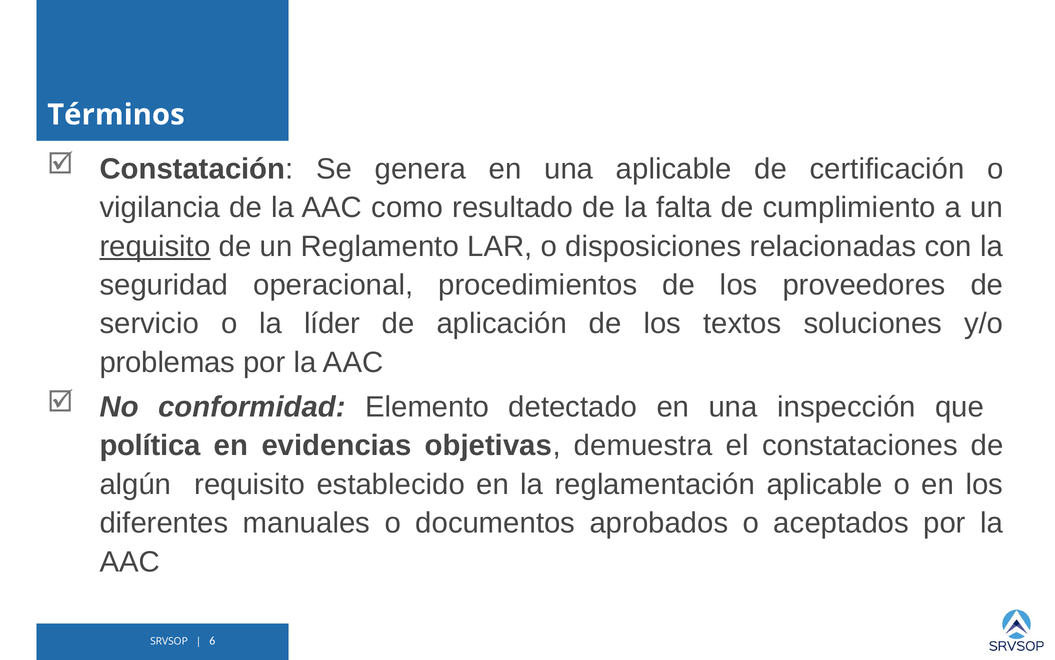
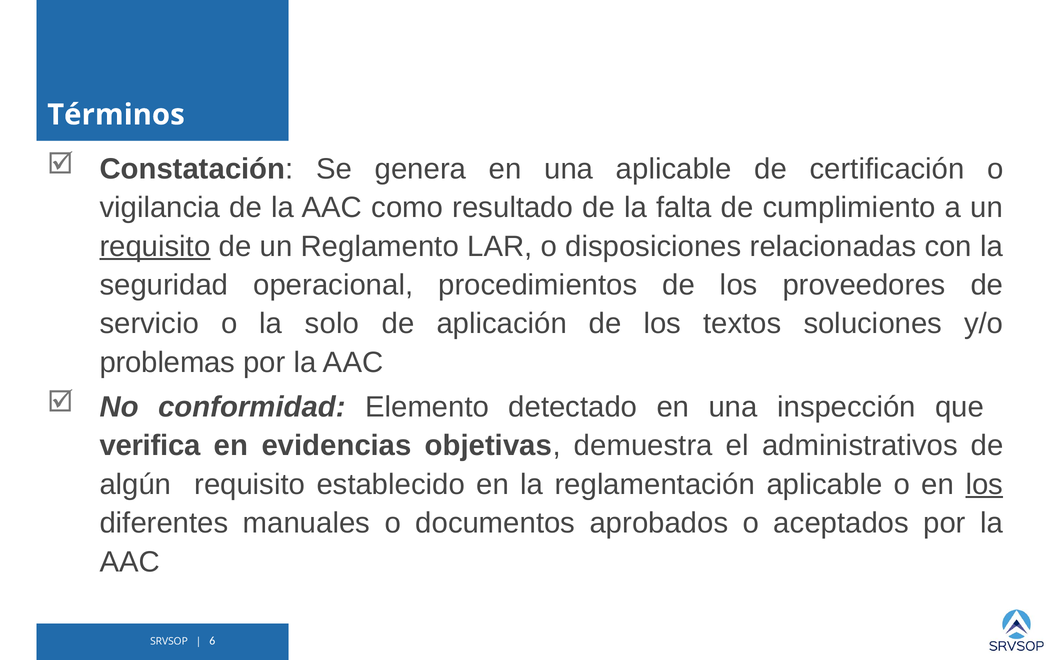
líder: líder -> solo
política: política -> verifica
constataciones: constataciones -> administrativos
los at (984, 484) underline: none -> present
